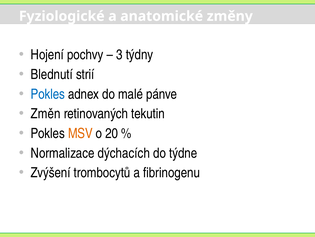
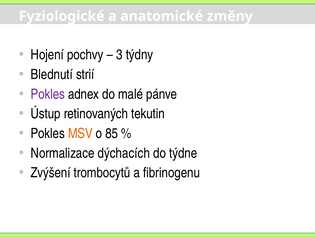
Pokles at (48, 94) colour: blue -> purple
Změn: Změn -> Ústup
20: 20 -> 85
